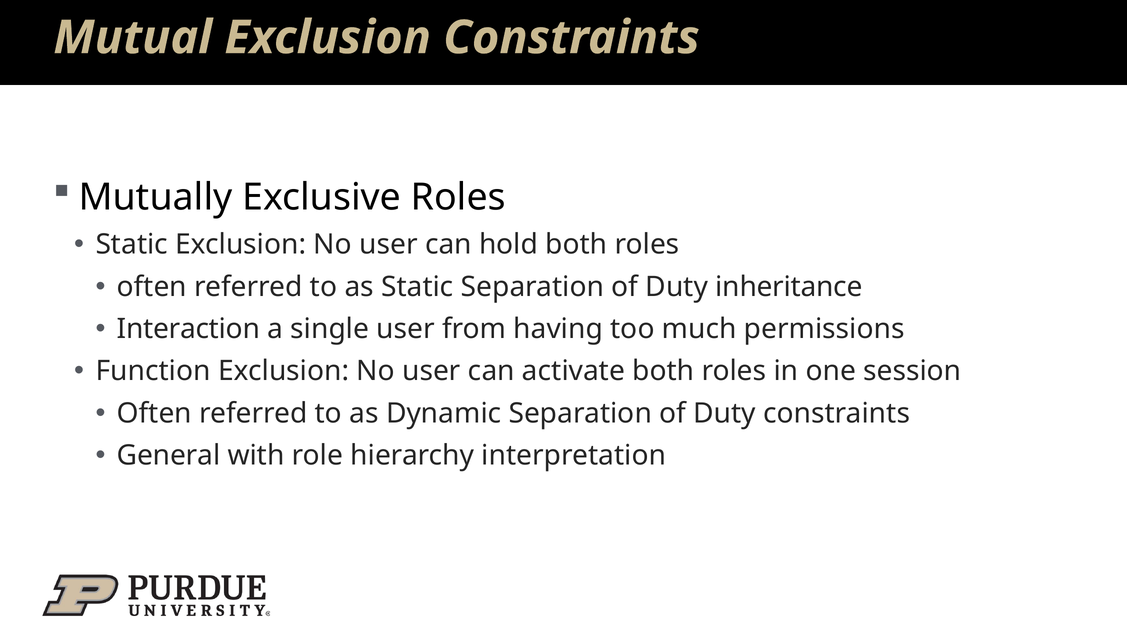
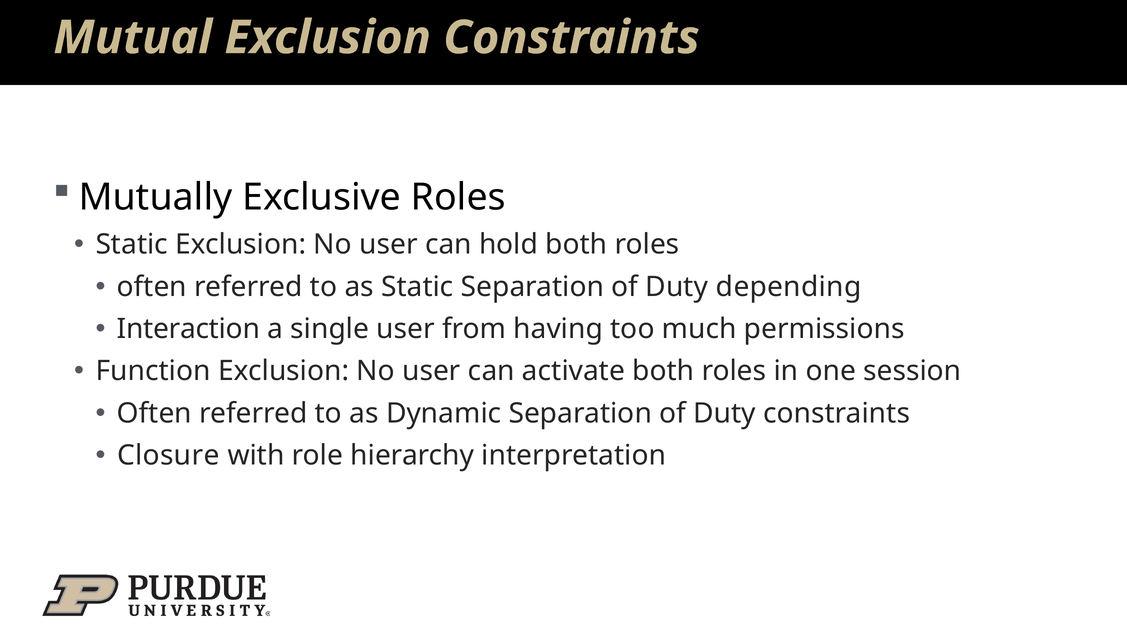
inheritance: inheritance -> depending
General: General -> Closure
